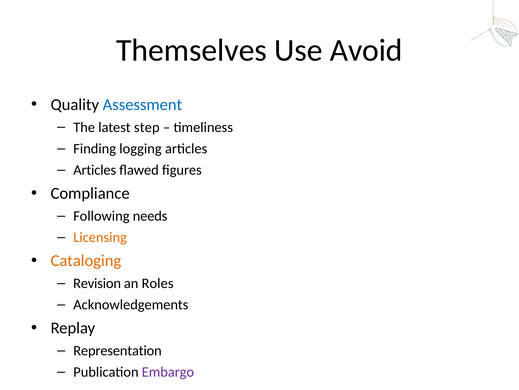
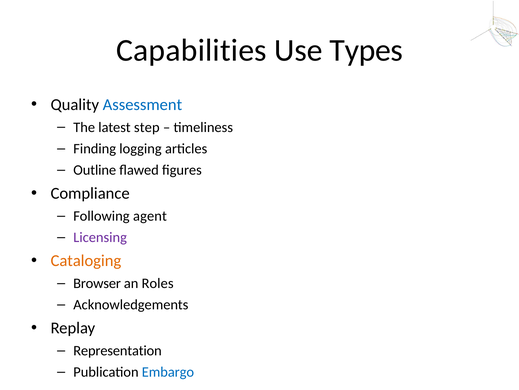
Themselves: Themselves -> Capabilities
Avoid: Avoid -> Types
Articles at (95, 170): Articles -> Outline
needs: needs -> agent
Licensing colour: orange -> purple
Revision: Revision -> Browser
Embargo colour: purple -> blue
